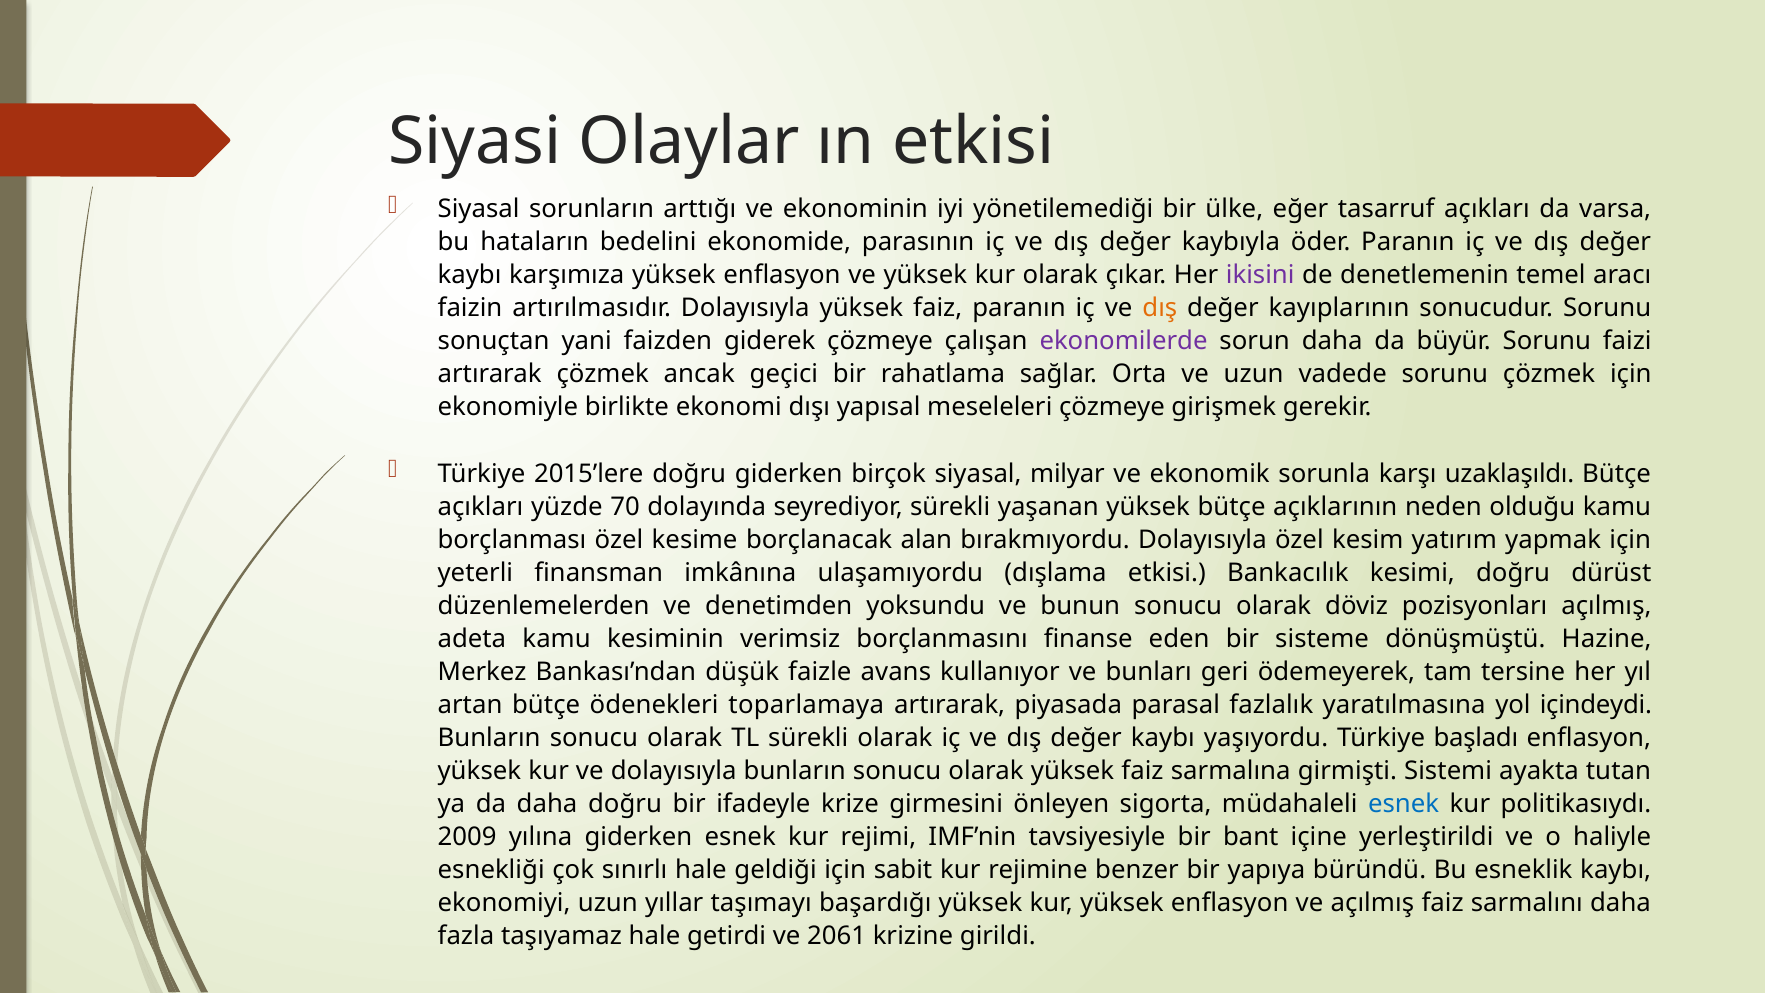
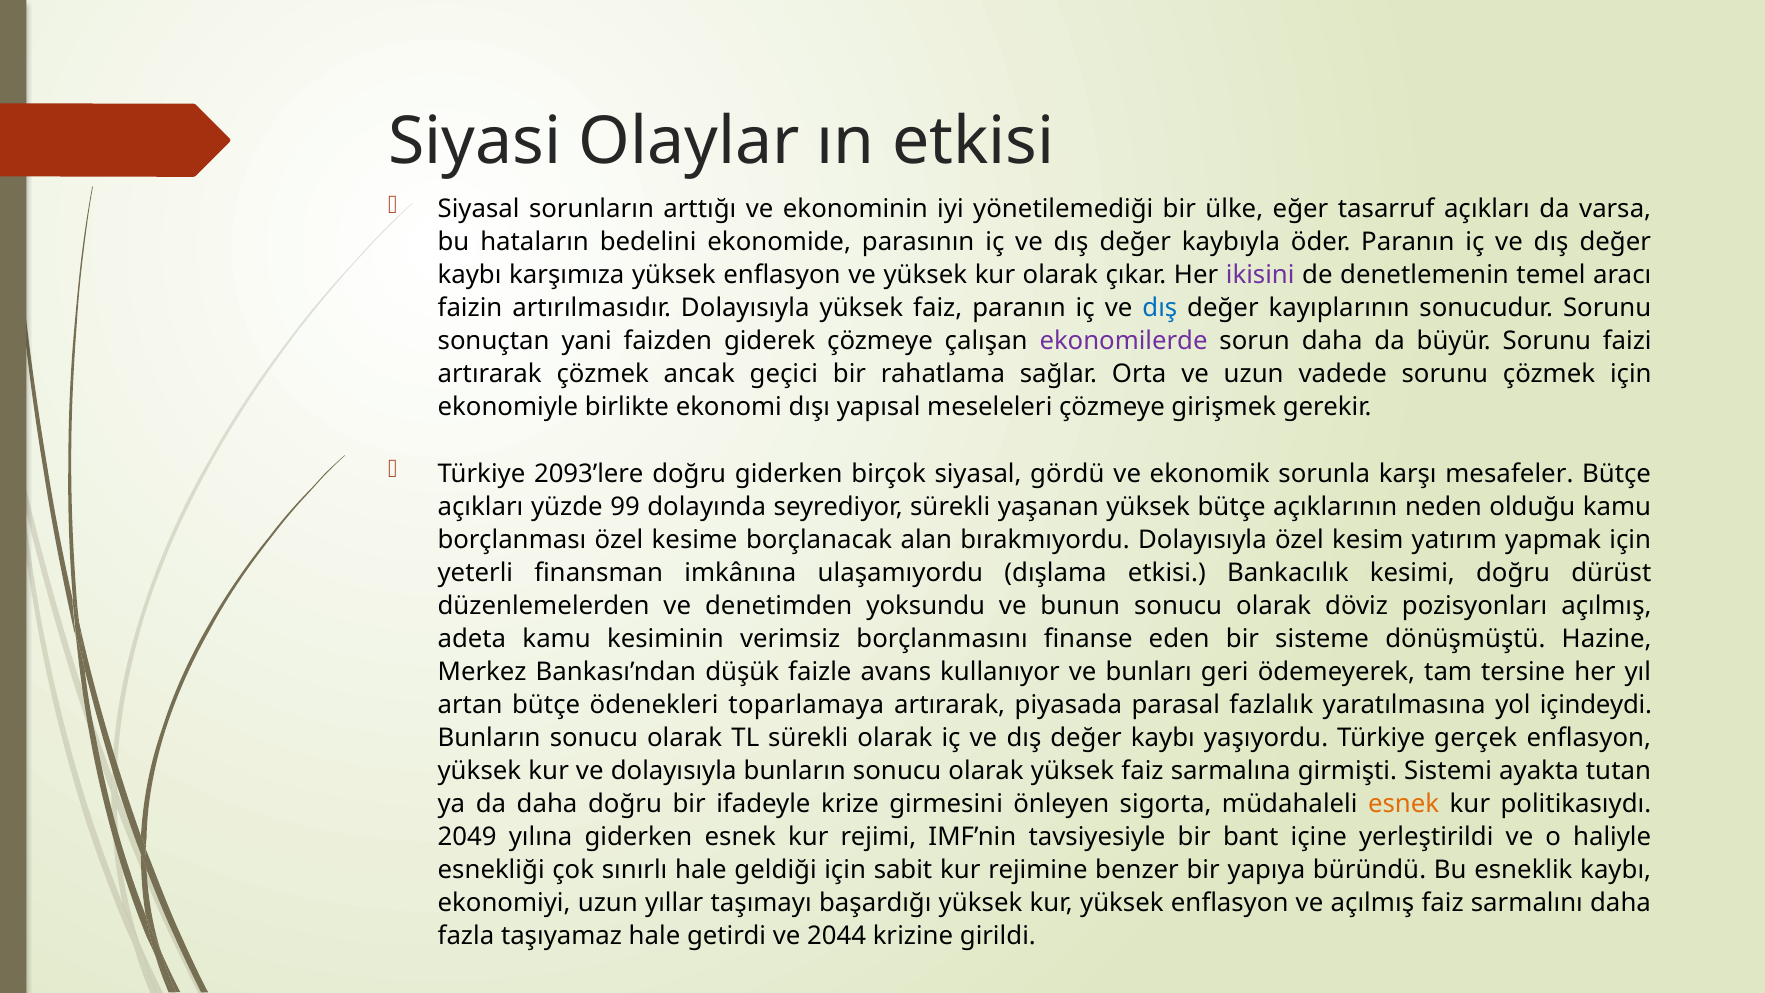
dış at (1160, 308) colour: orange -> blue
2015’lere: 2015’lere -> 2093’lere
milyar: milyar -> gördü
uzaklaşıldı: uzaklaşıldı -> mesafeler
70: 70 -> 99
başladı: başladı -> gerçek
esnek at (1404, 804) colour: blue -> orange
2009: 2009 -> 2049
2061: 2061 -> 2044
